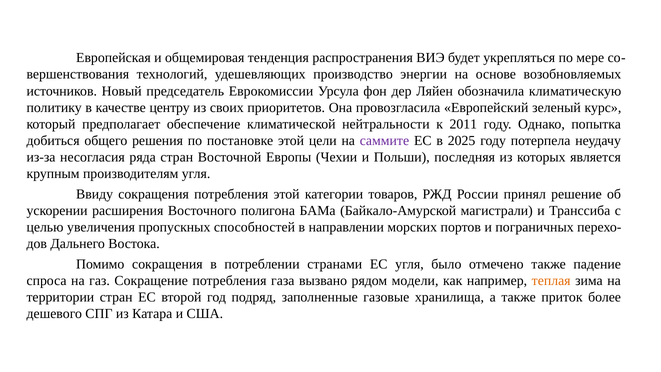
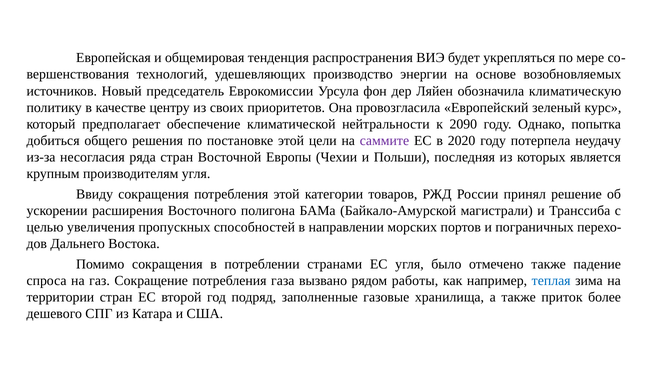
2011: 2011 -> 2090
2025: 2025 -> 2020
модели: модели -> работы
теплая colour: orange -> blue
